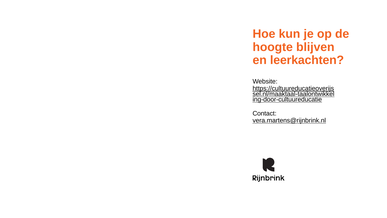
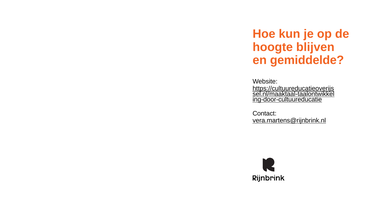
leerkachten: leerkachten -> gemiddelde
